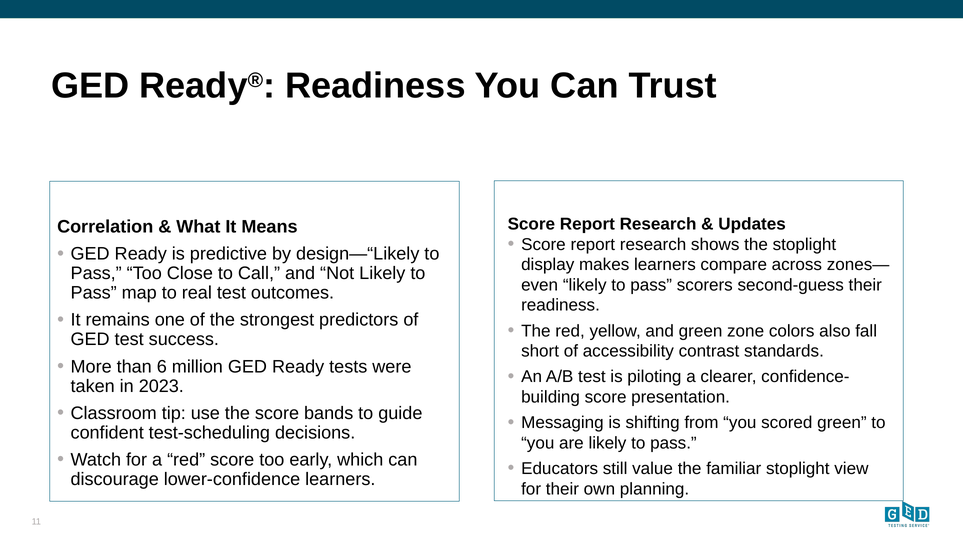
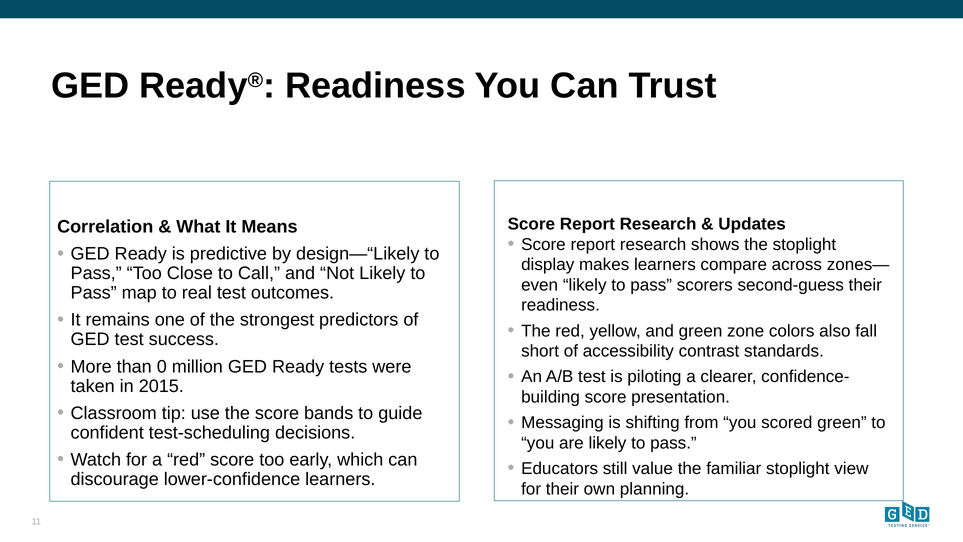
6: 6 -> 0
2023: 2023 -> 2015
